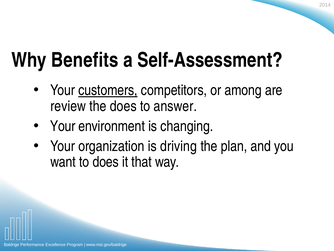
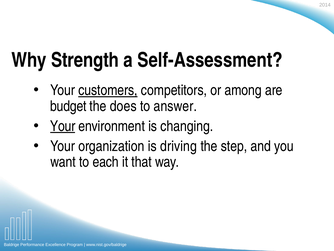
Benefits: Benefits -> Strength
review: review -> budget
Your at (63, 126) underline: none -> present
plan: plan -> step
to does: does -> each
